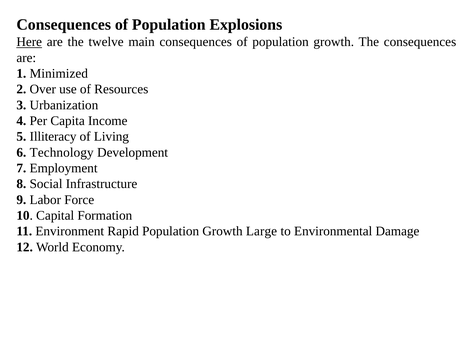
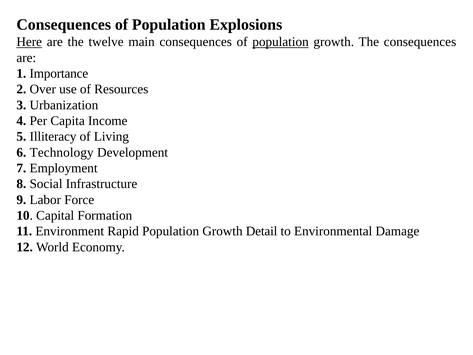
population at (281, 42) underline: none -> present
Minimized: Minimized -> Importance
Large: Large -> Detail
